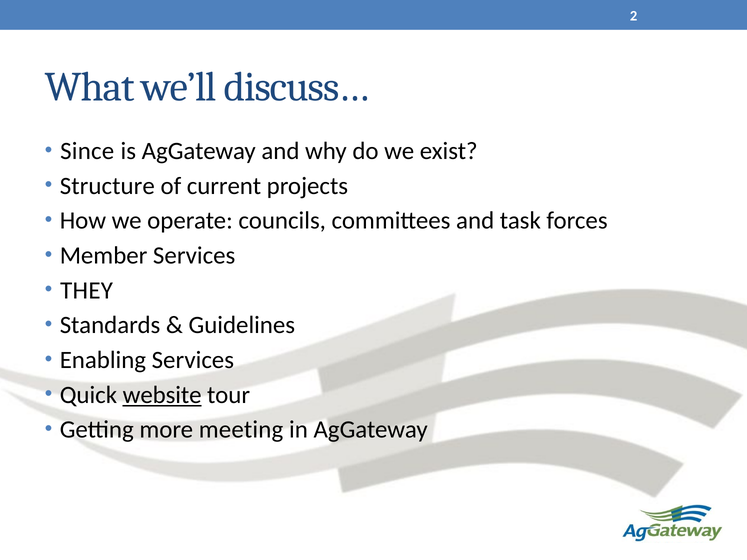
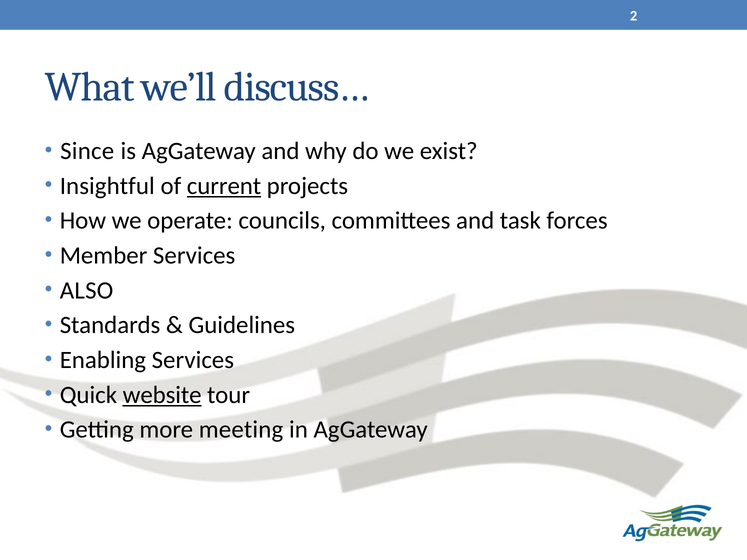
Structure: Structure -> Insightful
current underline: none -> present
THEY: THEY -> ALSO
